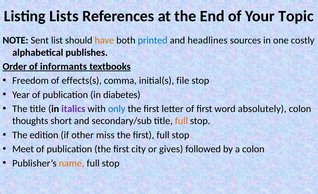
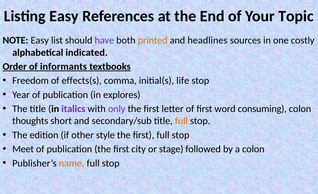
Listing Lists: Lists -> Easy
NOTE Sent: Sent -> Easy
have colour: orange -> purple
printed colour: blue -> orange
publishes: publishes -> indicated
file: file -> life
diabetes: diabetes -> explores
only colour: blue -> purple
absolutely: absolutely -> consuming
miss: miss -> style
gives: gives -> stage
